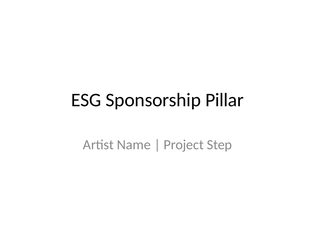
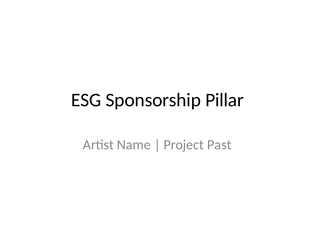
Step: Step -> Past
